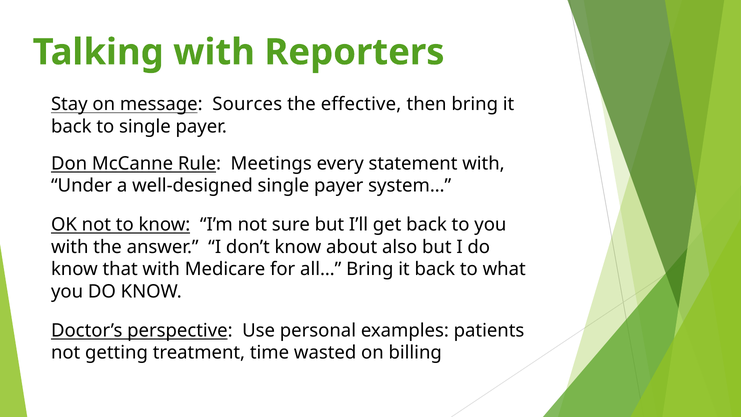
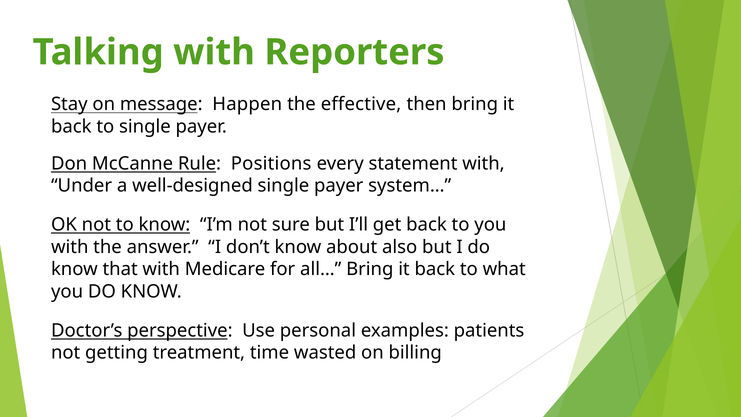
Sources: Sources -> Happen
Meetings: Meetings -> Positions
